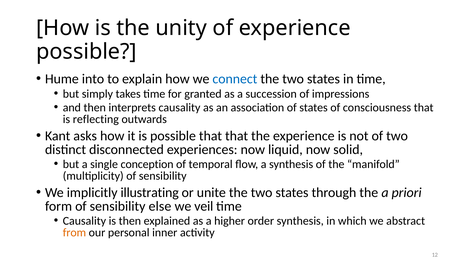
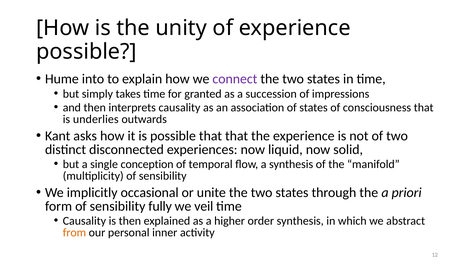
connect colour: blue -> purple
reflecting: reflecting -> underlies
illustrating: illustrating -> occasional
else: else -> fully
